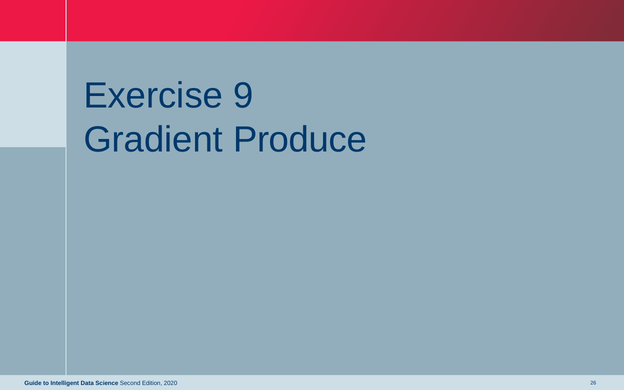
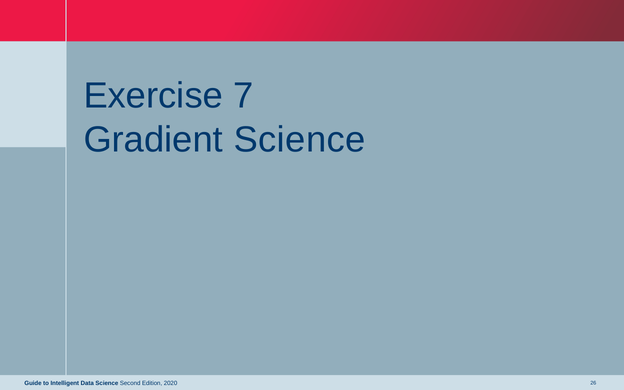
9: 9 -> 7
Gradient Produce: Produce -> Science
